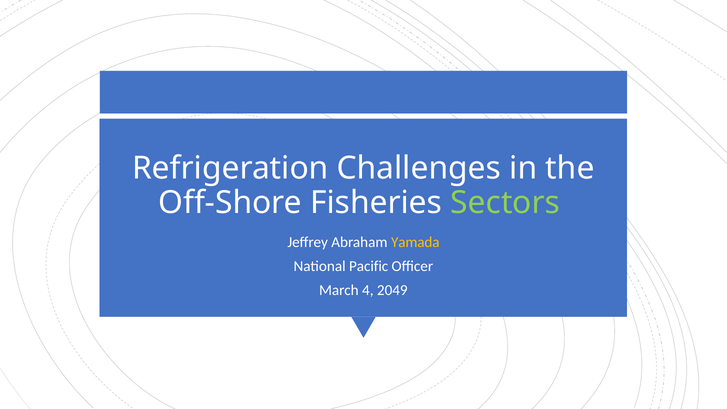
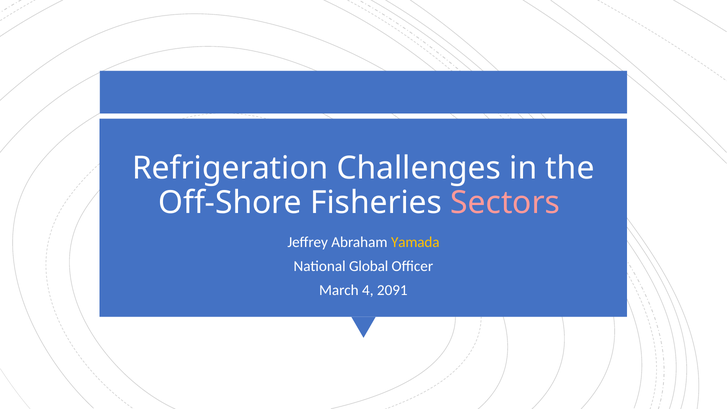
Sectors colour: light green -> pink
Pacific: Pacific -> Global
2049: 2049 -> 2091
